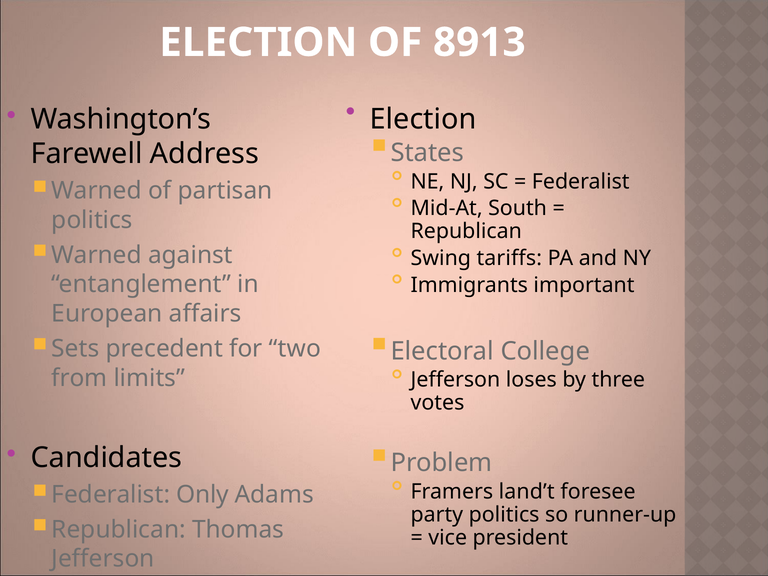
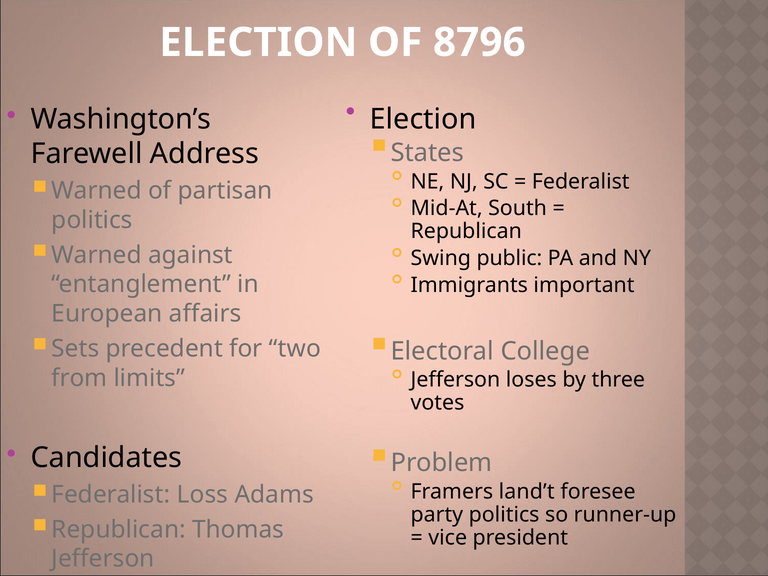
8913: 8913 -> 8796
tariffs: tariffs -> public
Only: Only -> Loss
